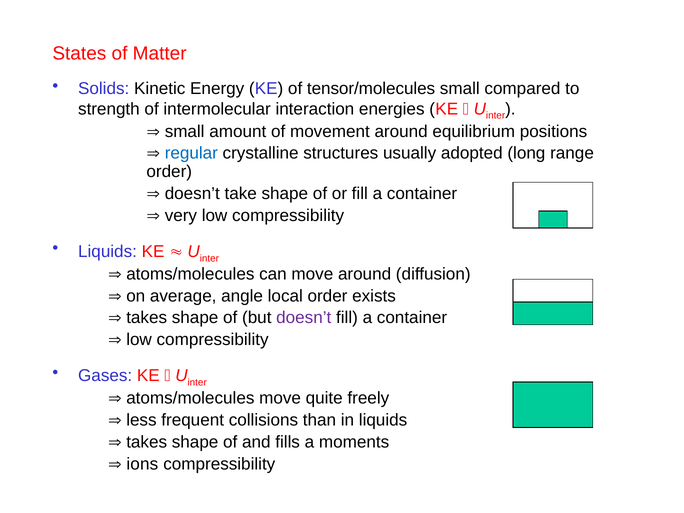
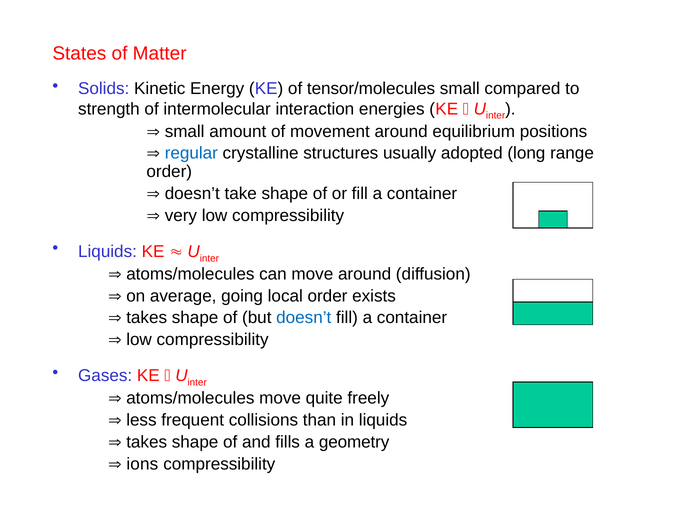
angle: angle -> going
doesn’t at (304, 318) colour: purple -> blue
moments: moments -> geometry
